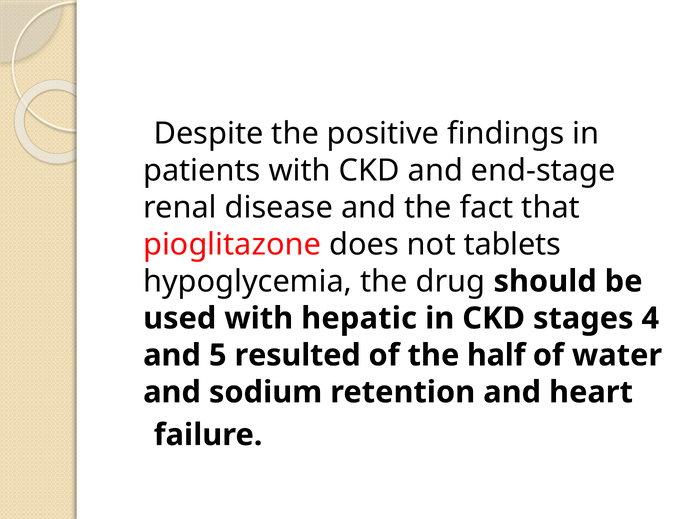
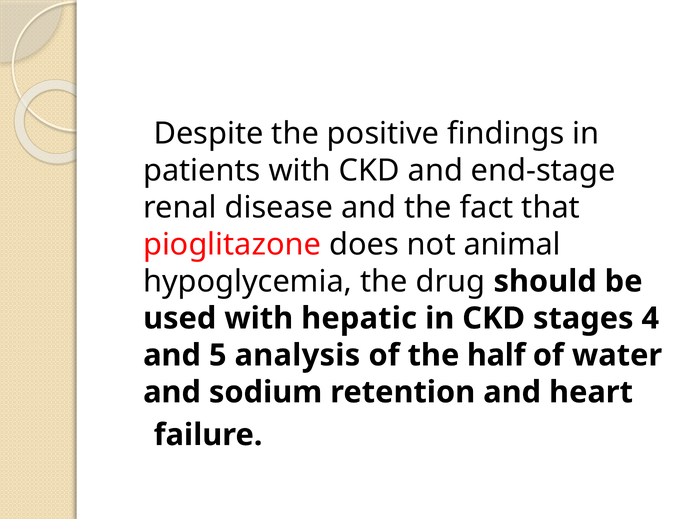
tablets: tablets -> animal
resulted: resulted -> analysis
